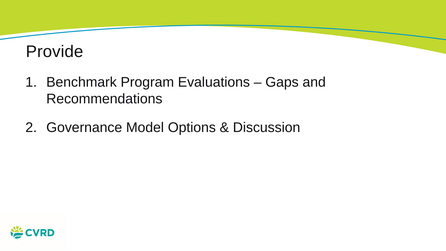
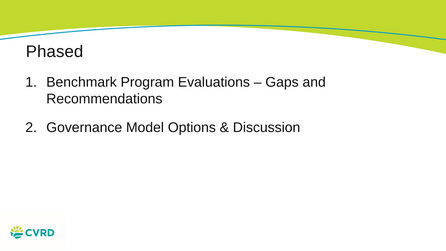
Provide: Provide -> Phased
